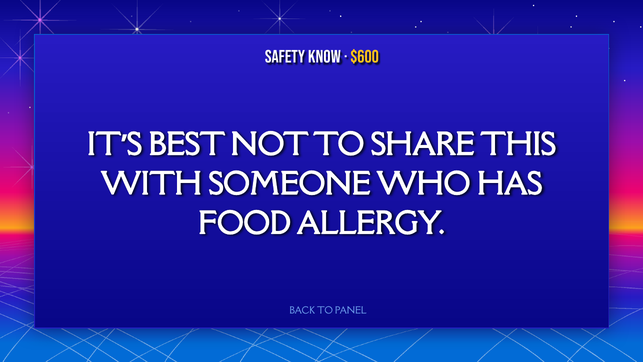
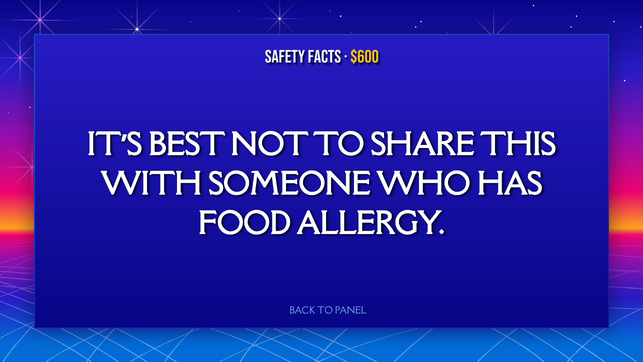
Know: Know -> Facts
